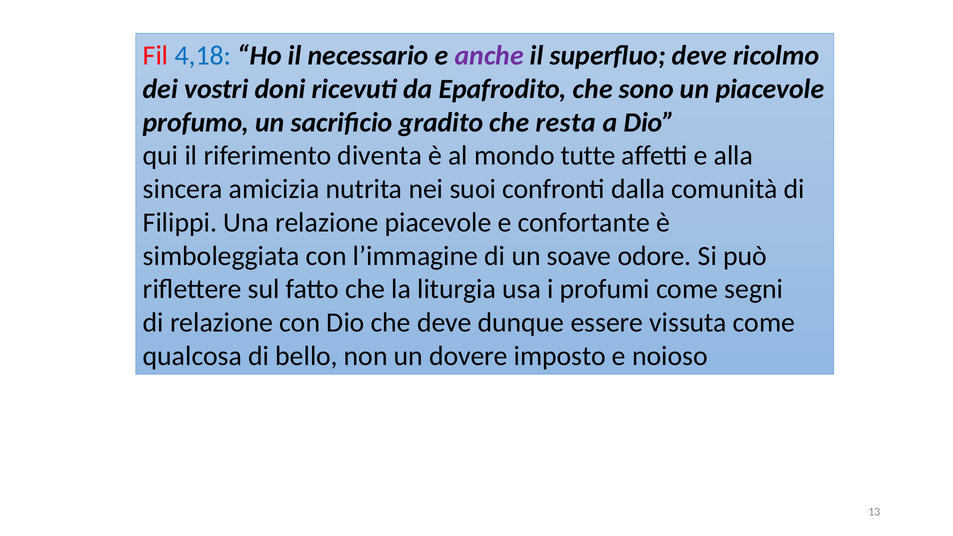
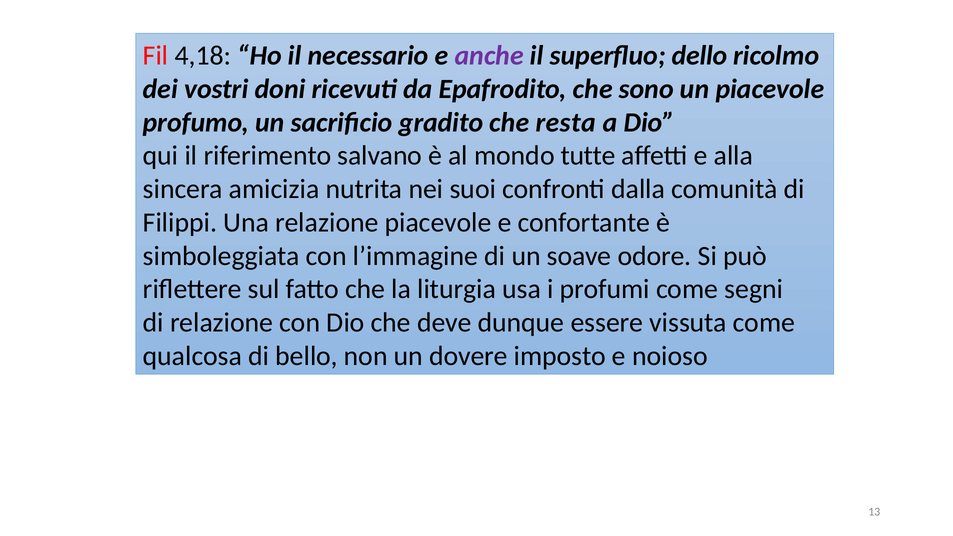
4,18 colour: blue -> black
superfluo deve: deve -> dello
diventa: diventa -> salvano
